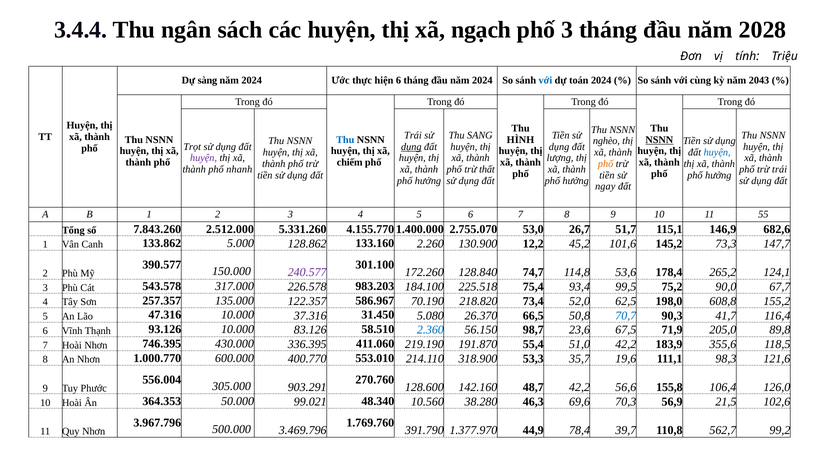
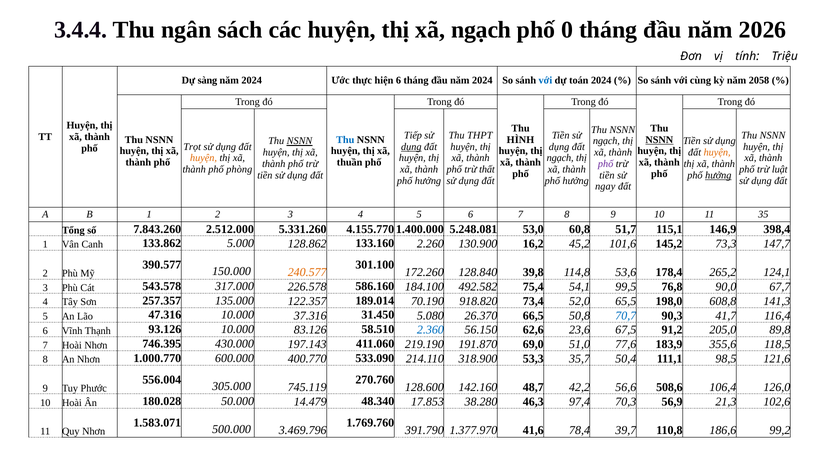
phố 3: 3 -> 0
2028: 2028 -> 2026
2043: 2043 -> 2058
Trái at (413, 135): Trái -> Tiếp
SANG: SANG -> THPT
NSNN at (300, 141) underline: none -> present
nghèo at (606, 141): nghèo -> ngạch
huyện at (717, 152) colour: blue -> orange
huyện at (204, 158) colour: purple -> orange
lượng at (560, 158): lượng -> ngạch
chiếm: chiếm -> thuần
phố at (606, 164) colour: orange -> purple
nhanh: nhanh -> phòng
trừ trái: trái -> luật
hưởng at (718, 175) underline: none -> present
55: 55 -> 35
2.755.070: 2.755.070 -> 5.248.081
26,7: 26,7 -> 60,8
682,6: 682,6 -> 398,4
12,2: 12,2 -> 16,2
240.577 colour: purple -> orange
74,7: 74,7 -> 39,8
983.203: 983.203 -> 586.160
225.518: 225.518 -> 492.582
93,4: 93,4 -> 54,1
75,2: 75,2 -> 76,8
586.967: 586.967 -> 189.014
218.820: 218.820 -> 918.820
62,5: 62,5 -> 65,5
155,2: 155,2 -> 141,3
98,7: 98,7 -> 62,6
71,9: 71,9 -> 91,2
336.395: 336.395 -> 197.143
55,4: 55,4 -> 69,0
51,0 42,2: 42,2 -> 77,6
553.010: 553.010 -> 533.090
19,6: 19,6 -> 50,4
98,3: 98,3 -> 98,5
903.291: 903.291 -> 745.119
155,8: 155,8 -> 508,6
364.353: 364.353 -> 180.028
99.021: 99.021 -> 14.479
10.560: 10.560 -> 17.853
69,6: 69,6 -> 97,4
21,5: 21,5 -> 21,3
3.967.796: 3.967.796 -> 1.583.071
44,9: 44,9 -> 41,6
562,7: 562,7 -> 186,6
